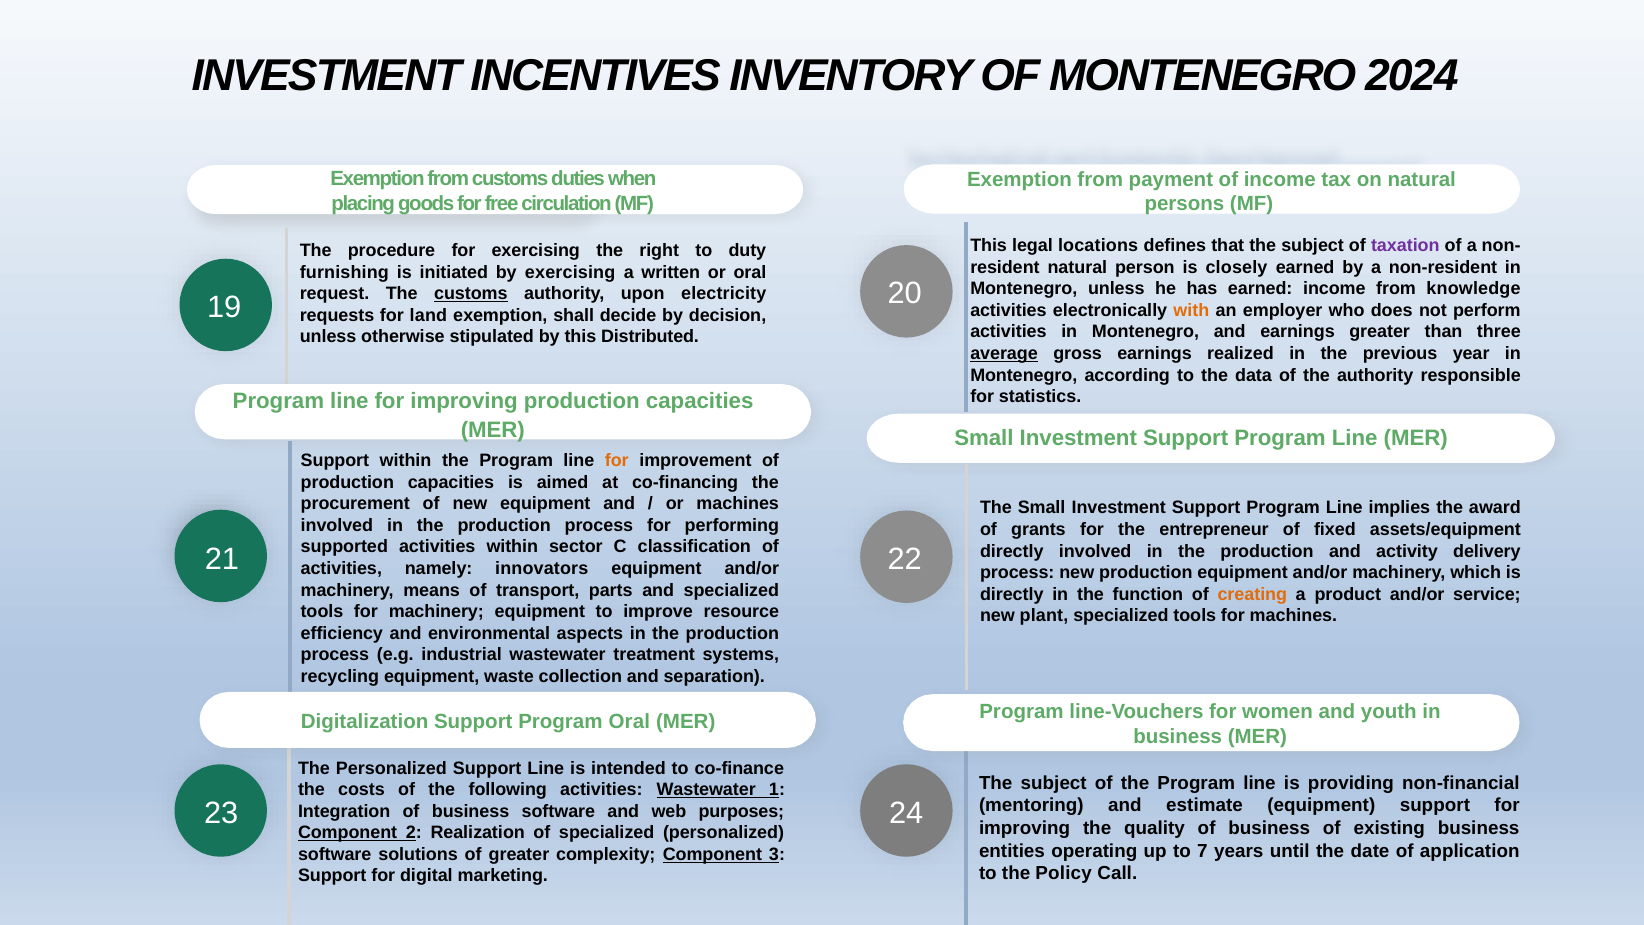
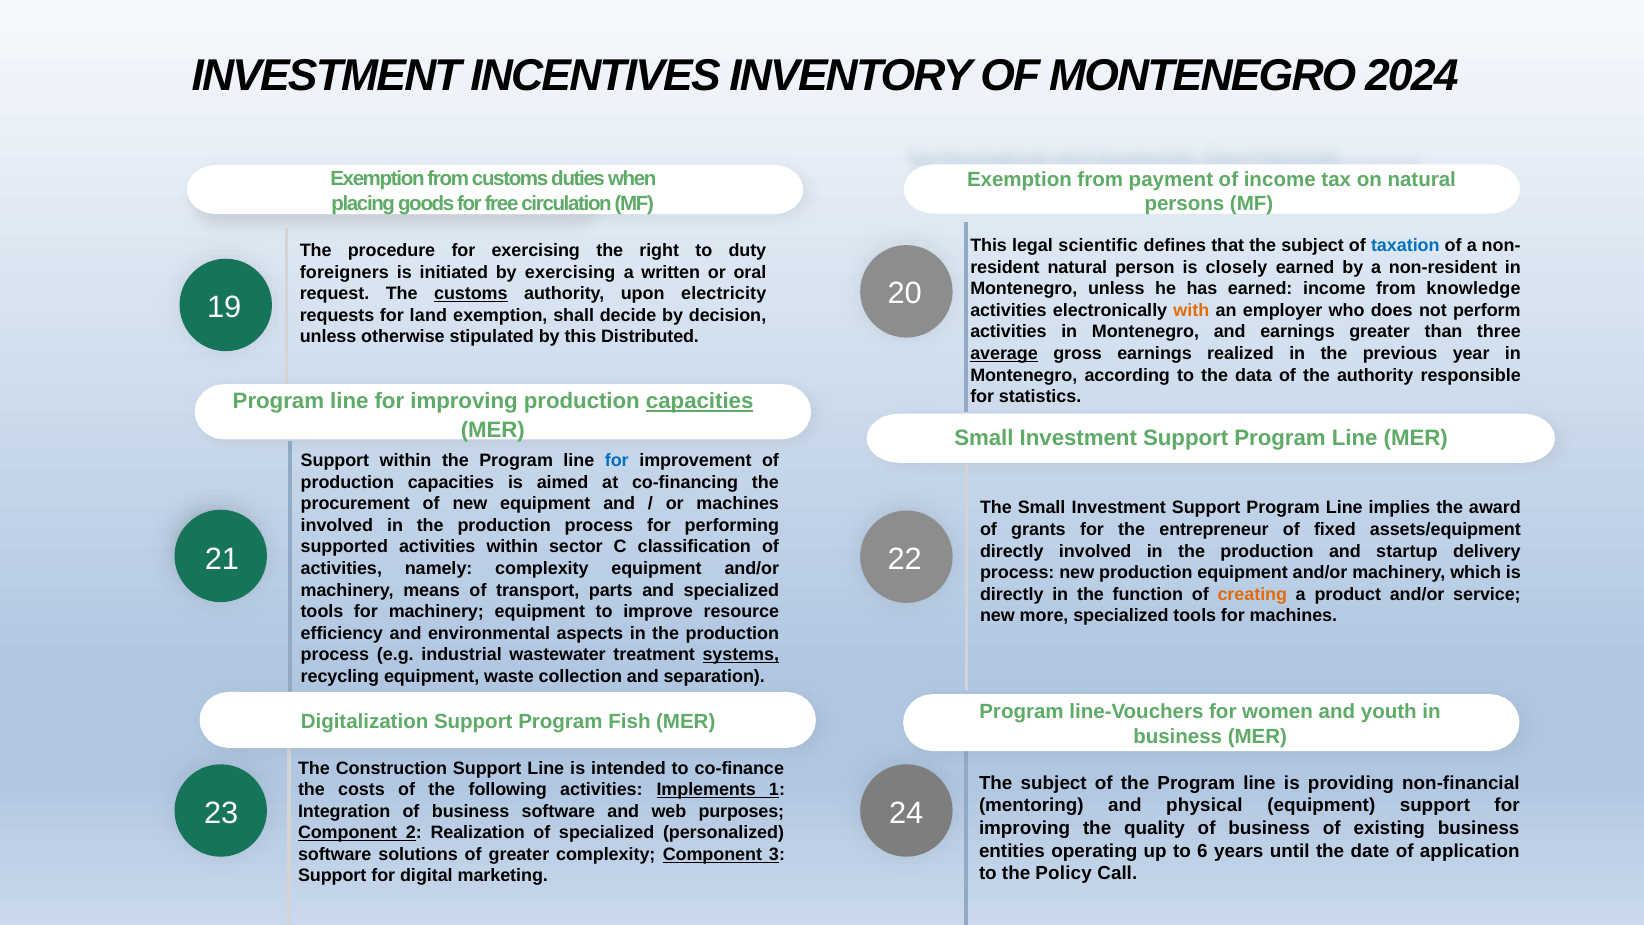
locations: locations -> scientific
taxation colour: purple -> blue
furnishing: furnishing -> foreigners
capacities at (700, 401) underline: none -> present
for at (617, 461) colour: orange -> blue
activity: activity -> startup
namely innovators: innovators -> complexity
plant: plant -> more
systems underline: none -> present
Program Oral: Oral -> Fish
The Personalized: Personalized -> Construction
activities Wastewater: Wastewater -> Implements
estimate: estimate -> physical
7: 7 -> 6
